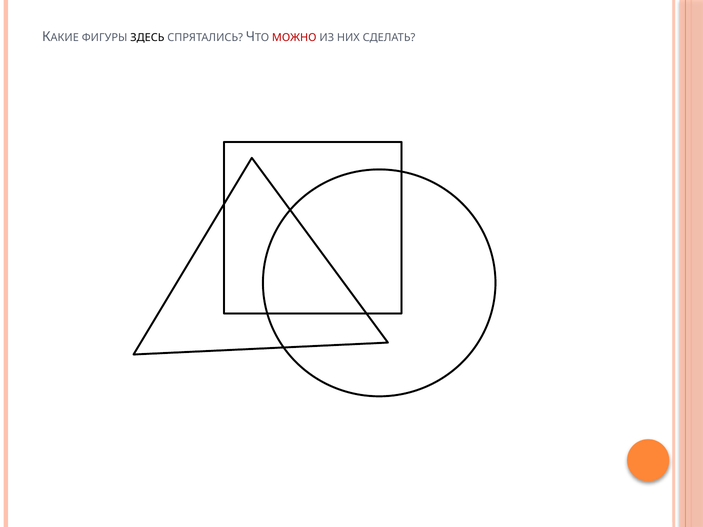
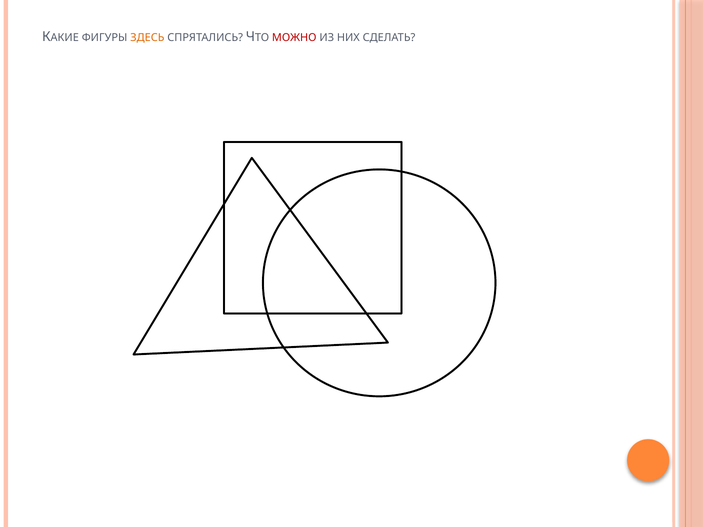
ЗДЕСЬ colour: black -> orange
